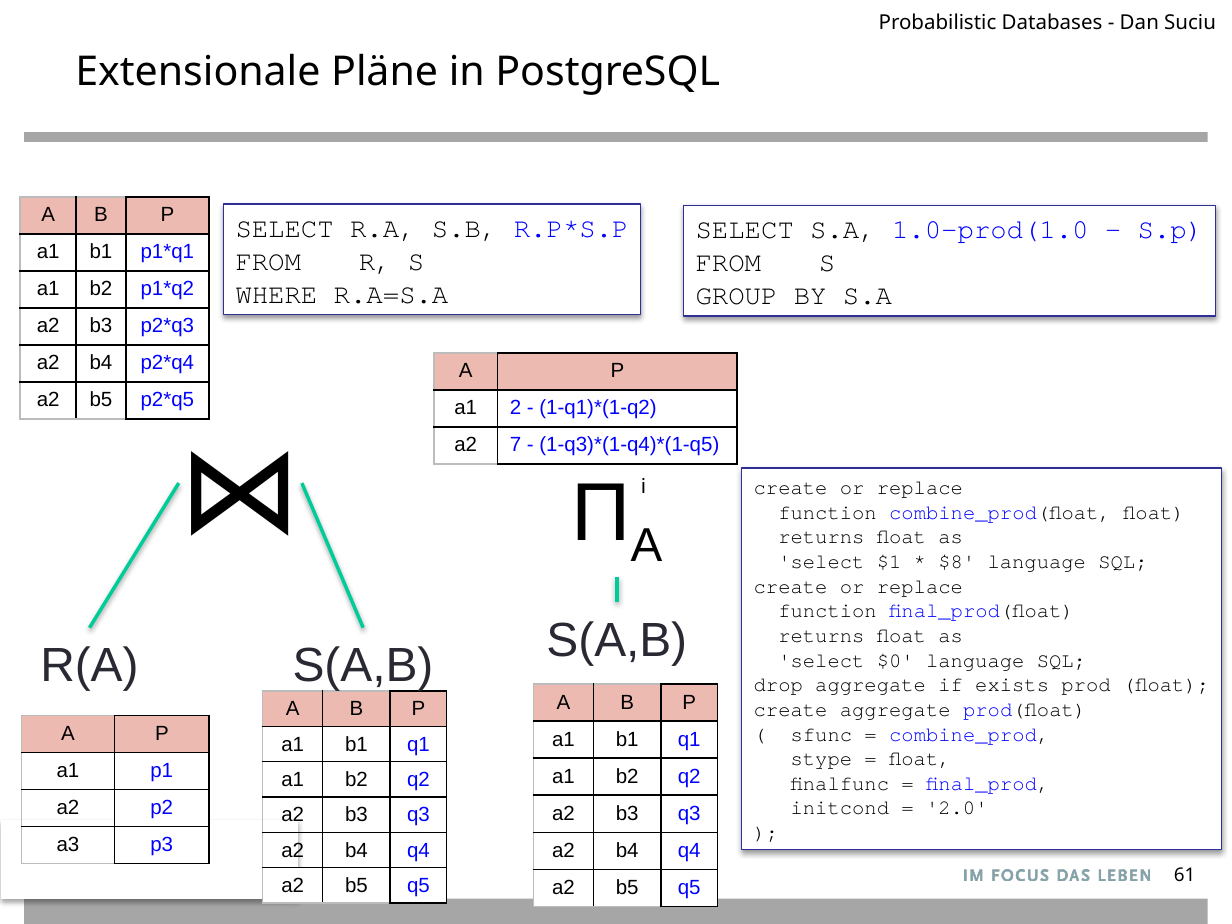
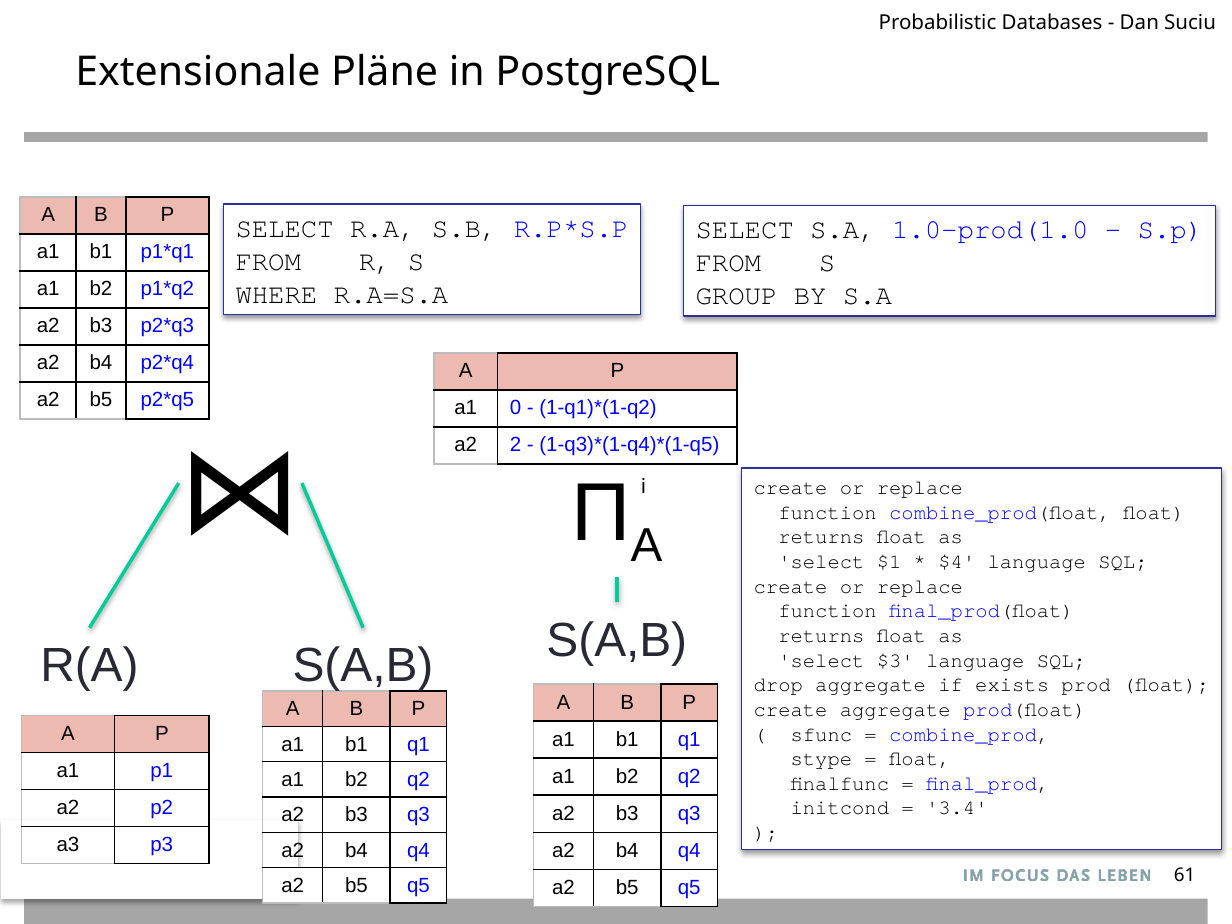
2: 2 -> 0
7: 7 -> 2
$8: $8 -> $4
$0: $0 -> $3
2.0: 2.0 -> 3.4
